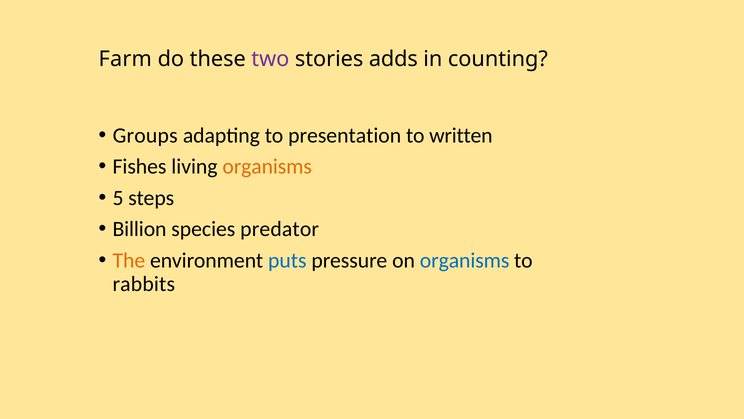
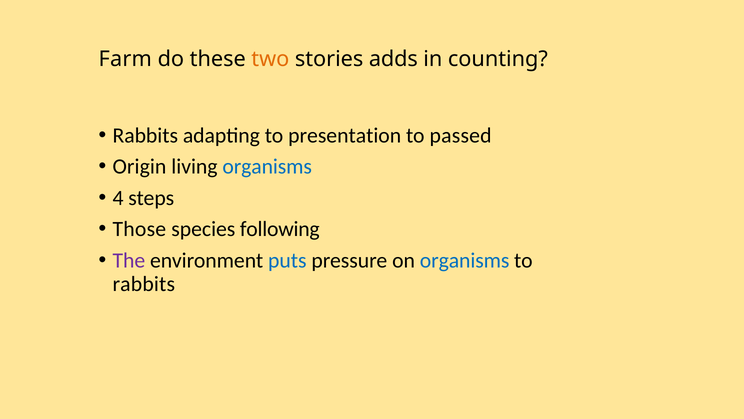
two colour: purple -> orange
Groups at (145, 135): Groups -> Rabbits
written: written -> passed
Fishes: Fishes -> Origin
organisms at (267, 166) colour: orange -> blue
5: 5 -> 4
Billion: Billion -> Those
predator: predator -> following
The colour: orange -> purple
